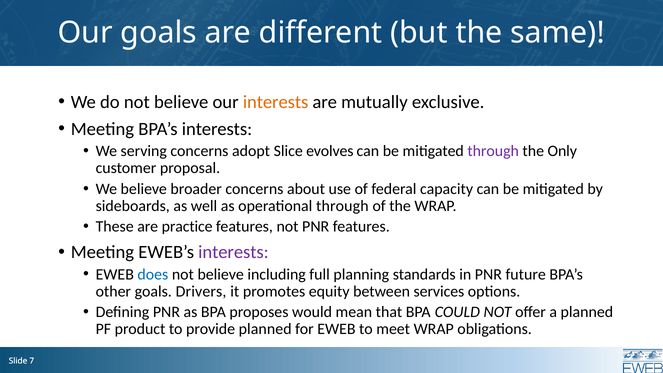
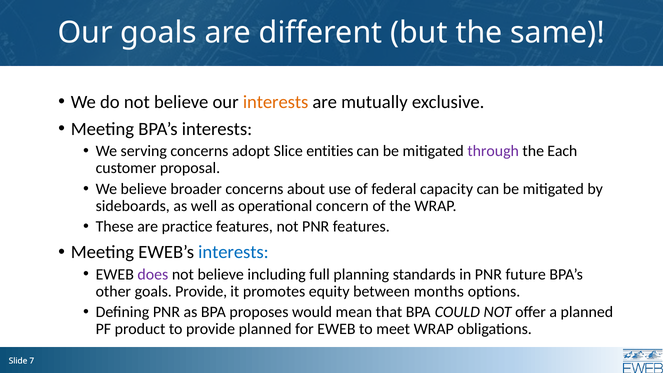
evolves: evolves -> entities
Only: Only -> Each
operational through: through -> concern
interests at (233, 252) colour: purple -> blue
does colour: blue -> purple
goals Drivers: Drivers -> Provide
services: services -> months
